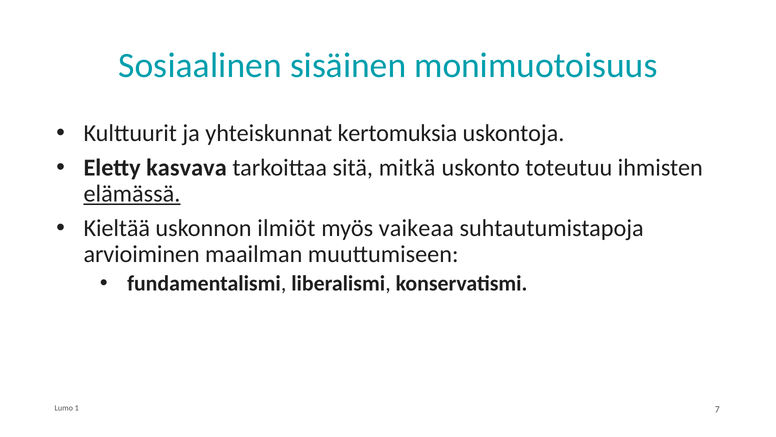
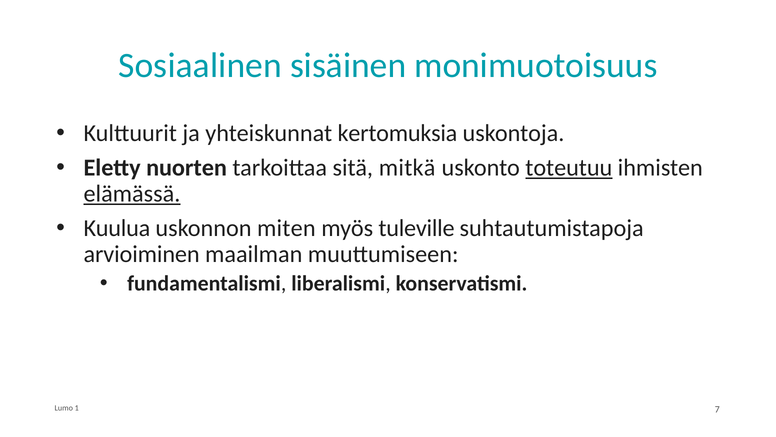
kasvava: kasvava -> nuorten
toteutuu underline: none -> present
Kieltää: Kieltää -> Kuulua
ilmiöt: ilmiöt -> miten
vaikeaa: vaikeaa -> tuleville
